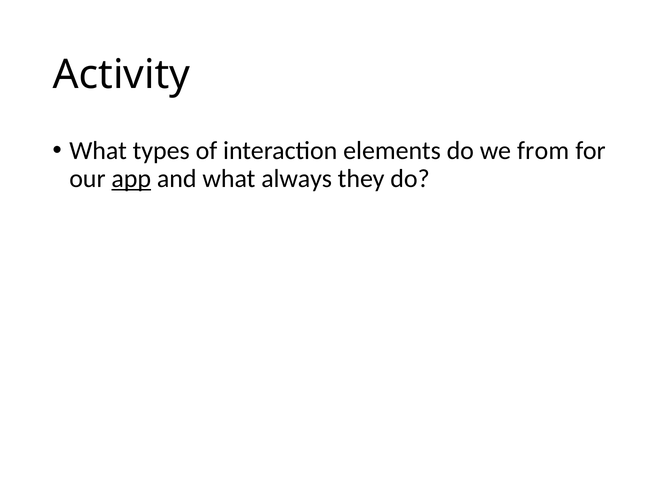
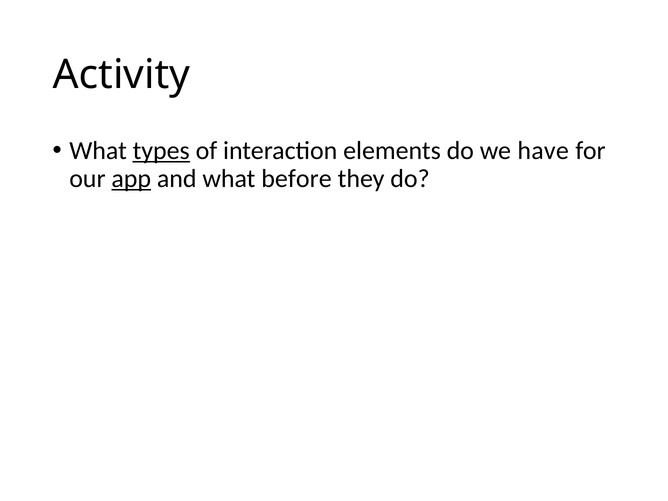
types underline: none -> present
from: from -> have
always: always -> before
